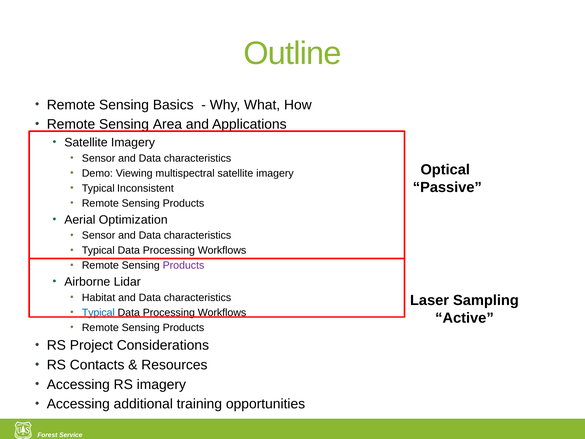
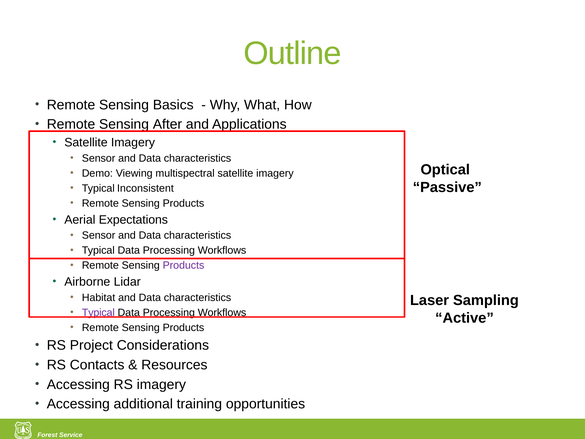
Area: Area -> After
Optimization: Optimization -> Expectations
Typical at (98, 312) colour: blue -> purple
